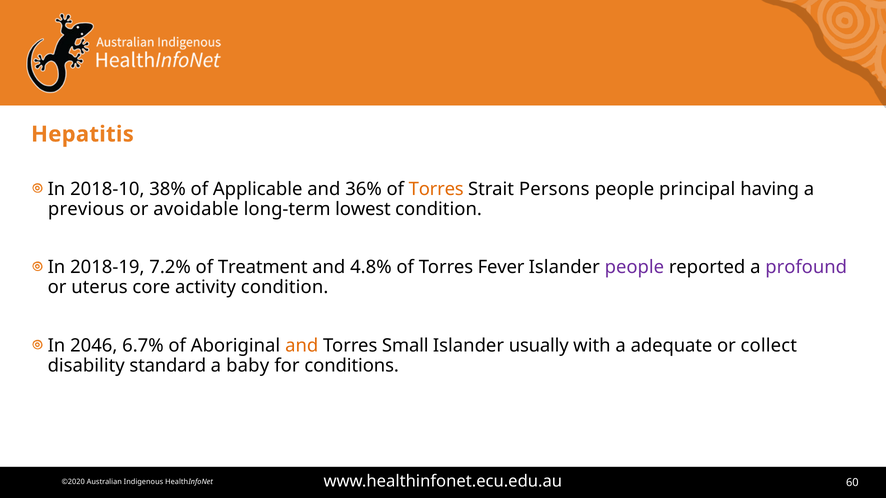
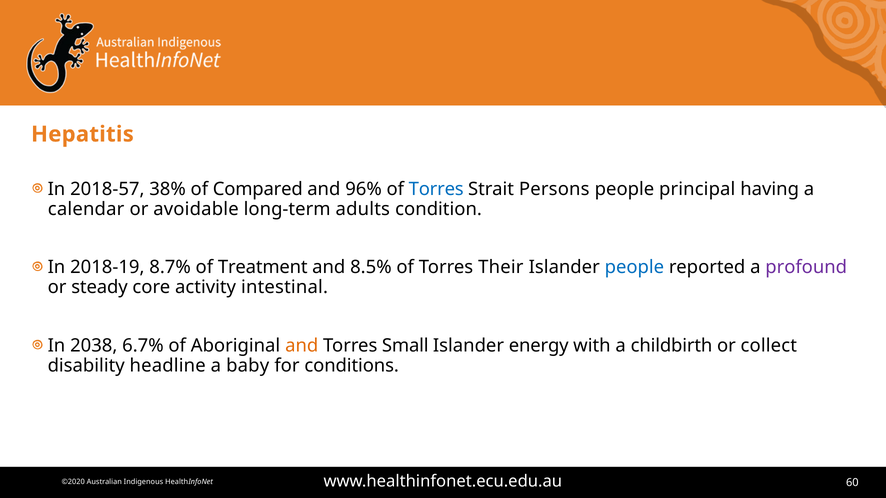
2018-10: 2018-10 -> 2018-57
Applicable: Applicable -> Compared
36%: 36% -> 96%
Torres at (436, 189) colour: orange -> blue
previous: previous -> calendar
lowest: lowest -> adults
7.2%: 7.2% -> 8.7%
4.8%: 4.8% -> 8.5%
Fever: Fever -> Their
people at (634, 267) colour: purple -> blue
uterus: uterus -> steady
activity condition: condition -> intestinal
2046: 2046 -> 2038
usually: usually -> energy
adequate: adequate -> childbirth
standard: standard -> headline
